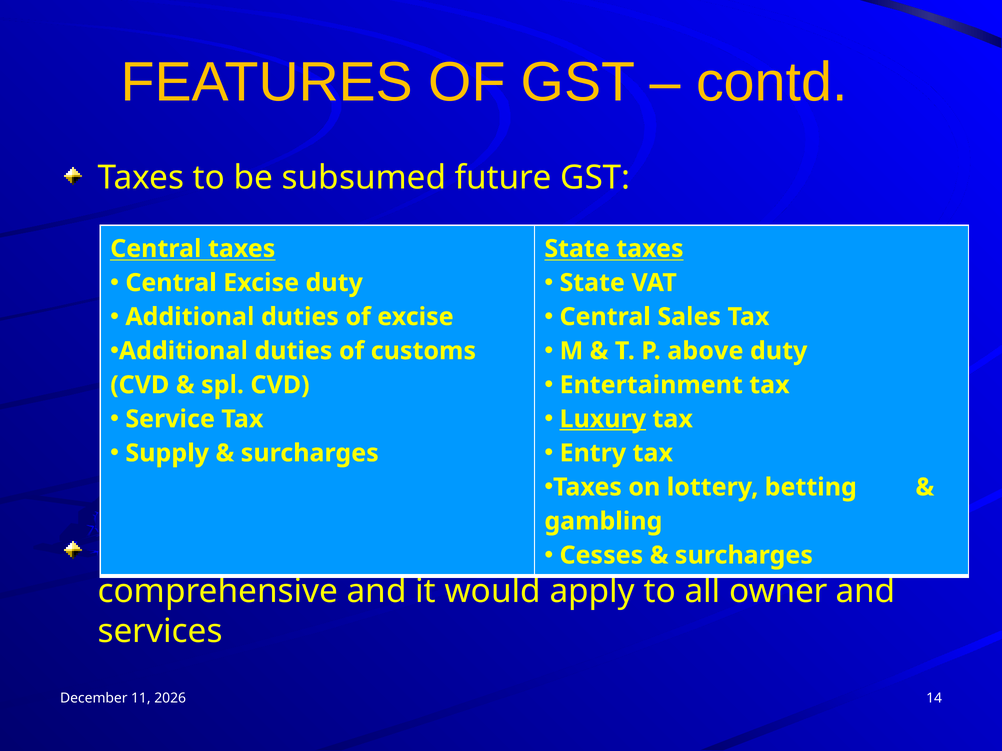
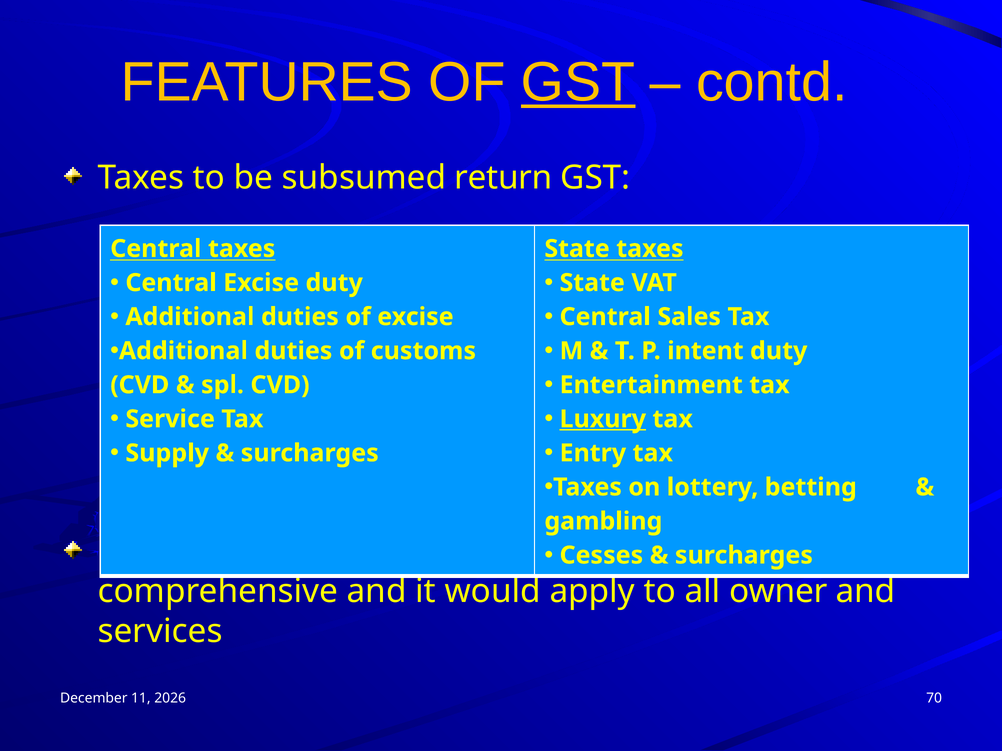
GST at (578, 82) underline: none -> present
future: future -> return
above: above -> intent
14: 14 -> 70
